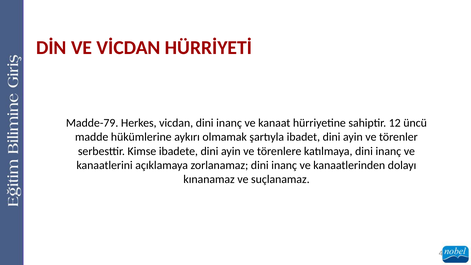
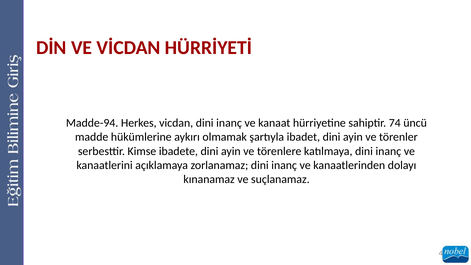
Madde-79: Madde-79 -> Madde-94
12: 12 -> 74
